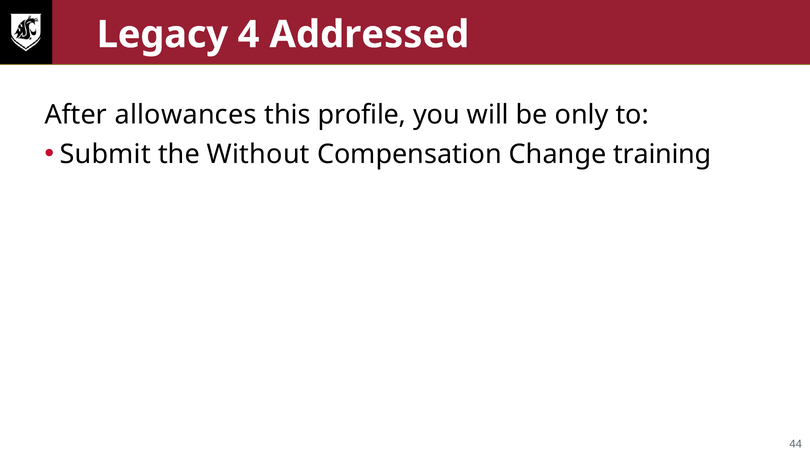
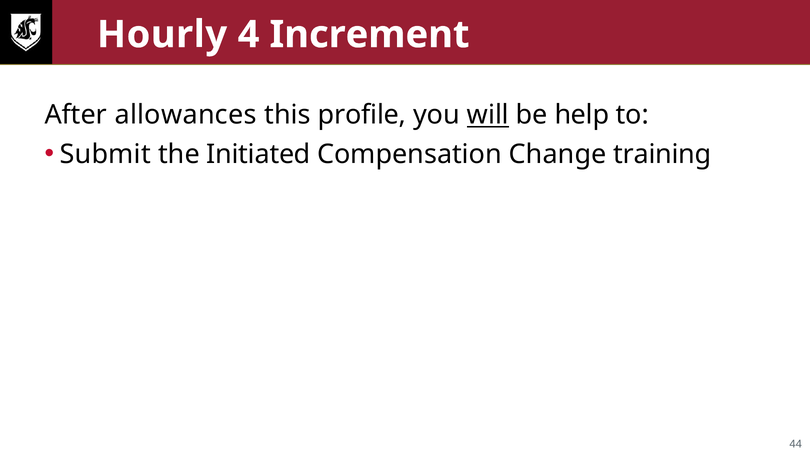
Legacy: Legacy -> Hourly
Addressed: Addressed -> Increment
will underline: none -> present
only: only -> help
Without: Without -> Initiated
